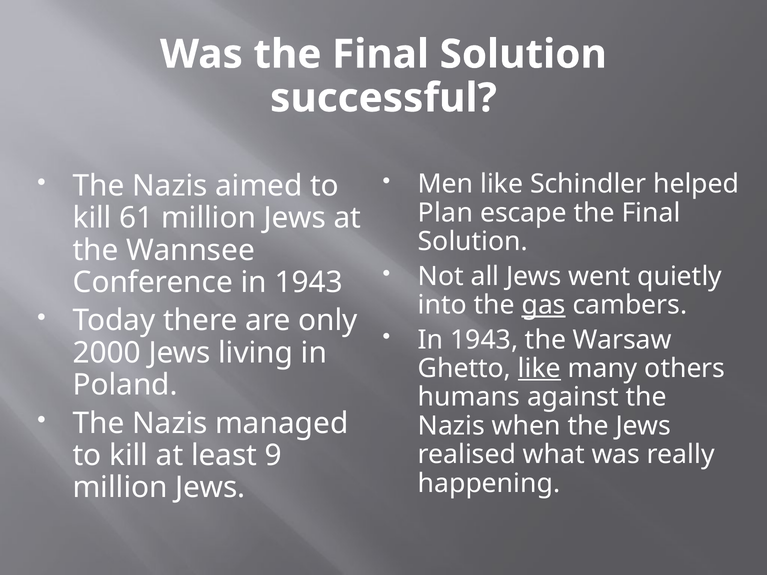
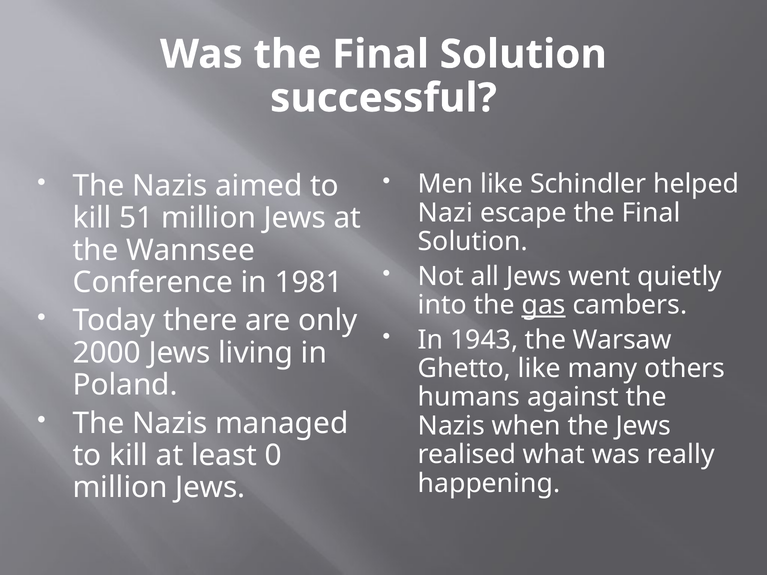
Plan: Plan -> Nazi
61: 61 -> 51
Conference in 1943: 1943 -> 1981
like at (539, 369) underline: present -> none
9: 9 -> 0
